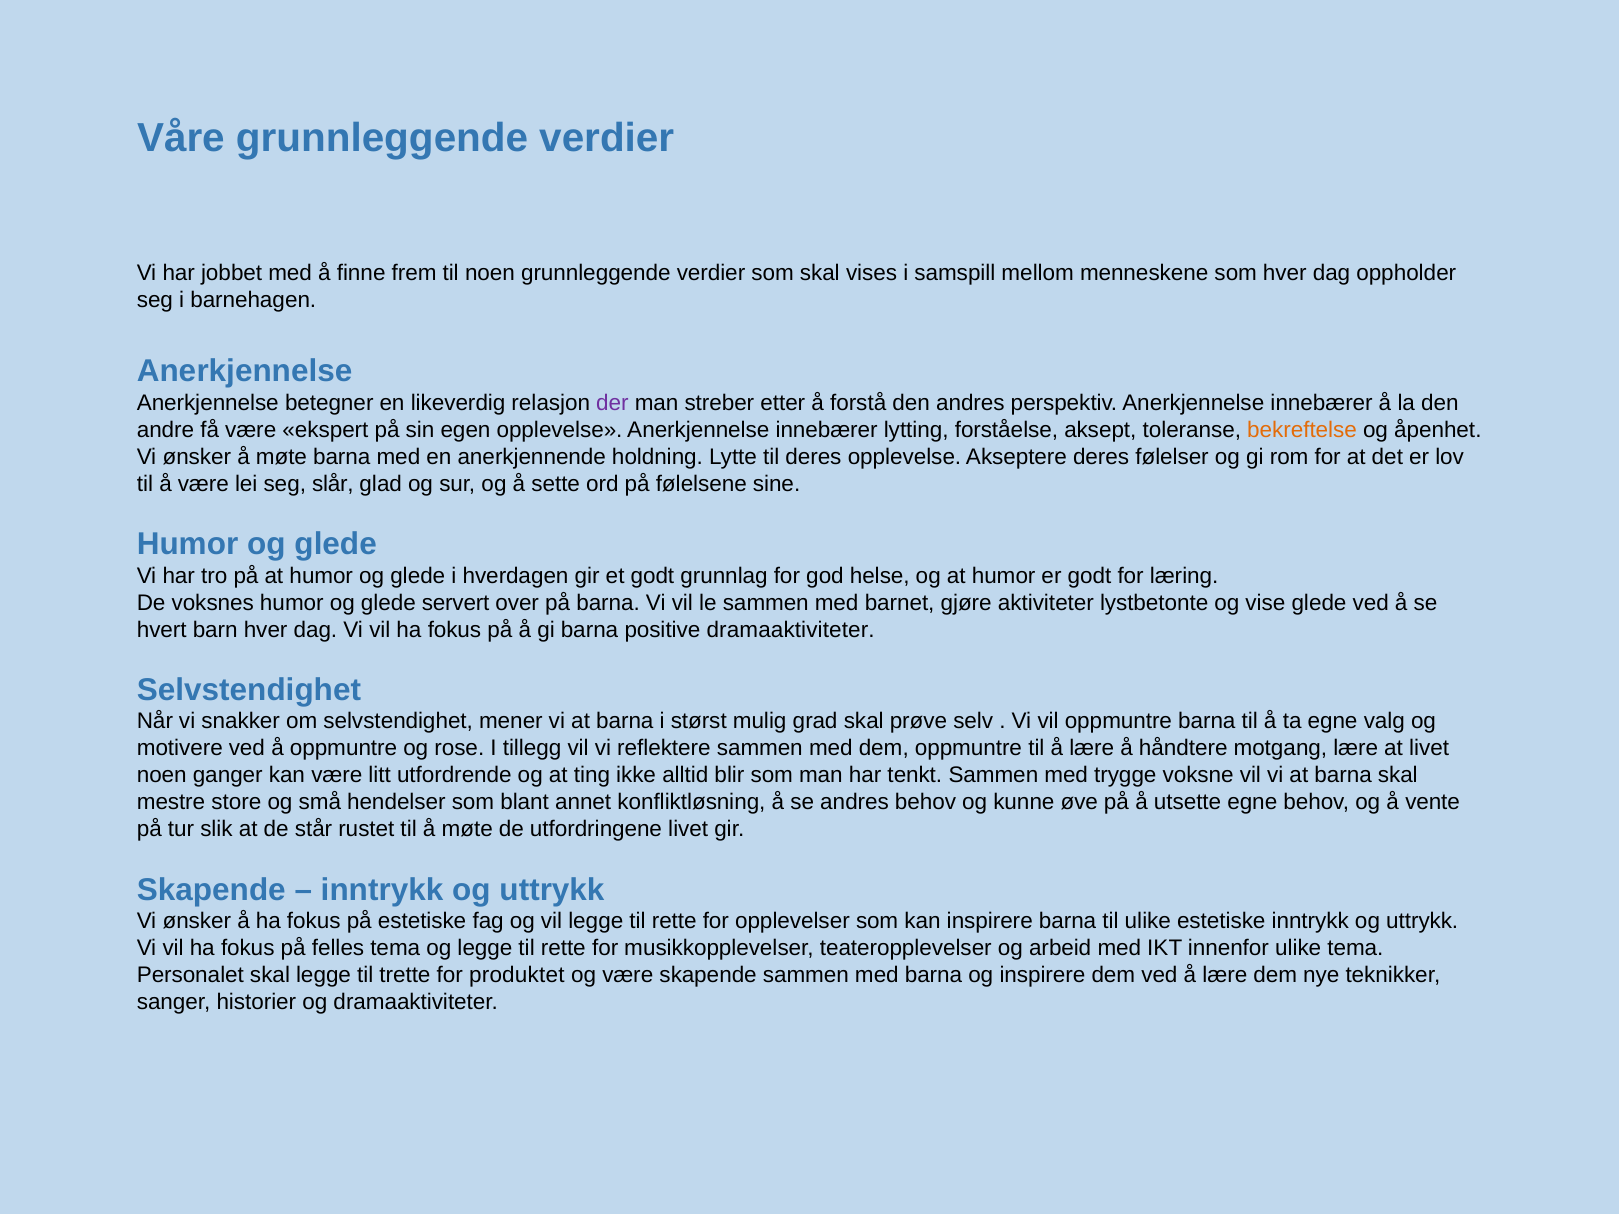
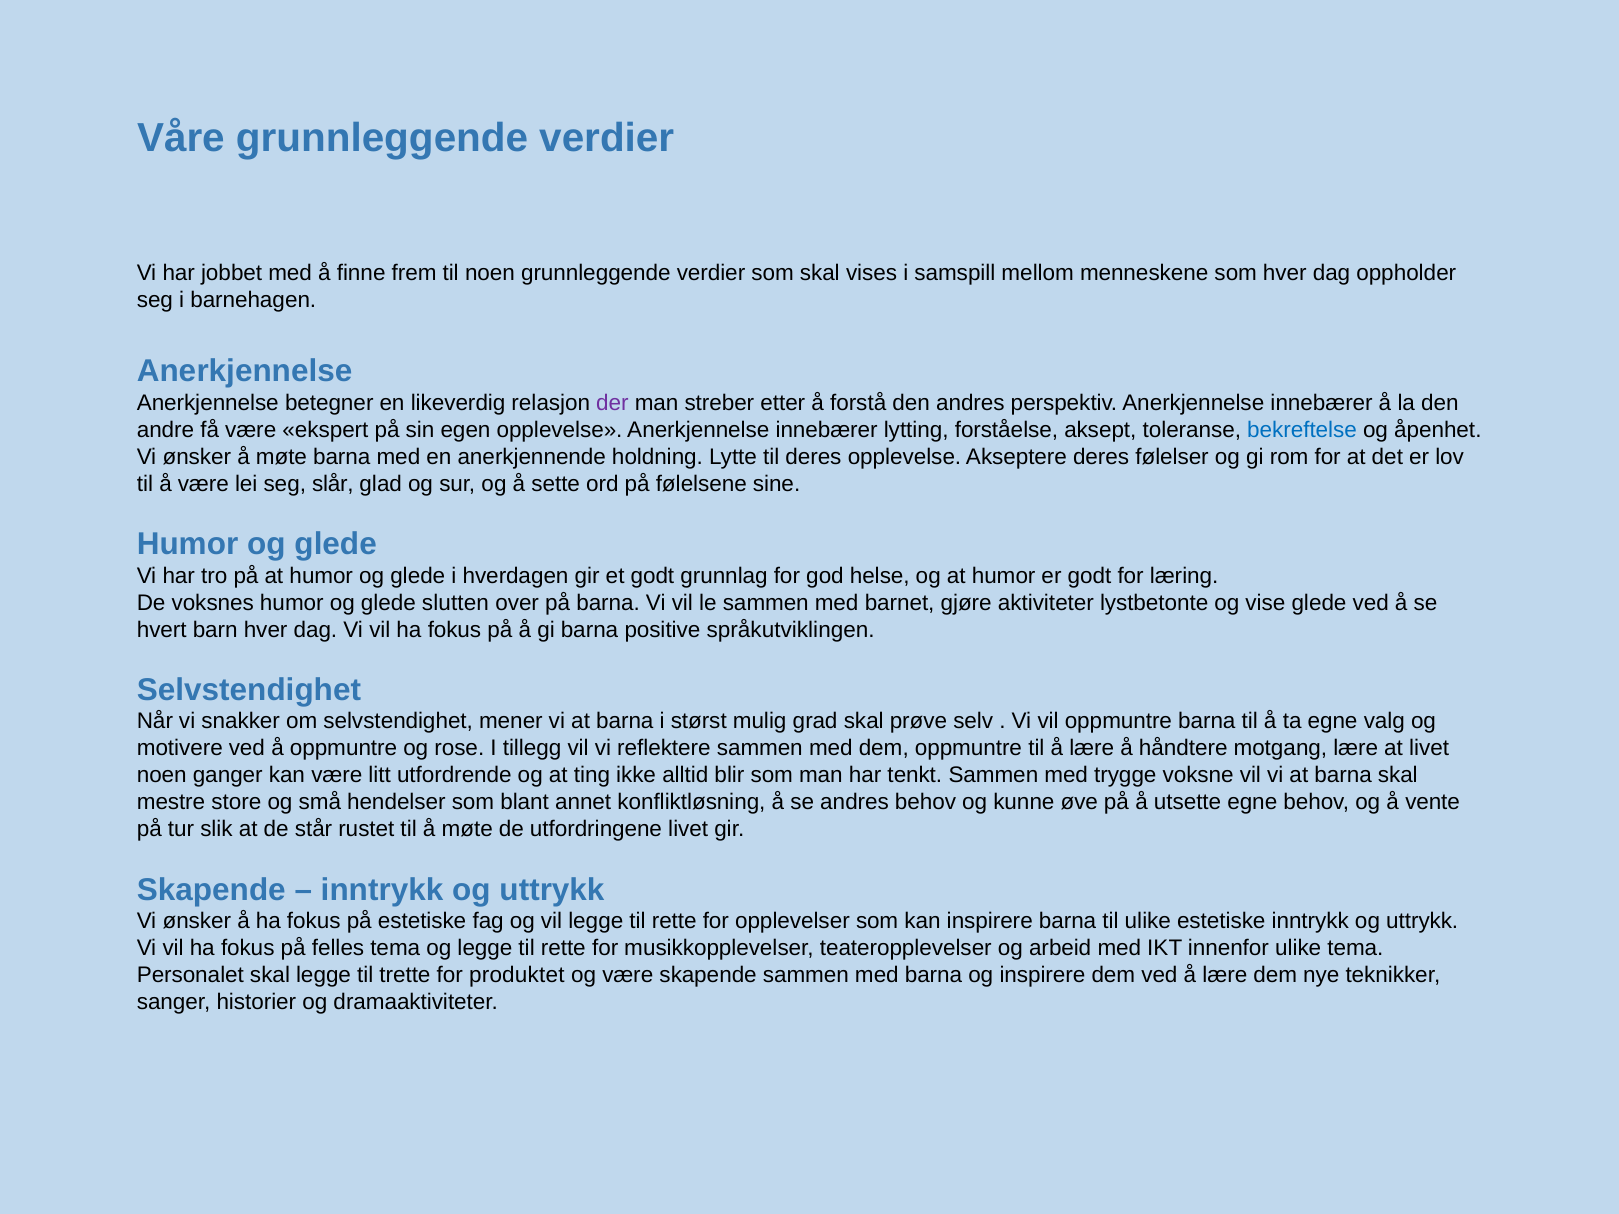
bekreftelse colour: orange -> blue
servert: servert -> slutten
positive dramaaktiviteter: dramaaktiviteter -> språkutviklingen
